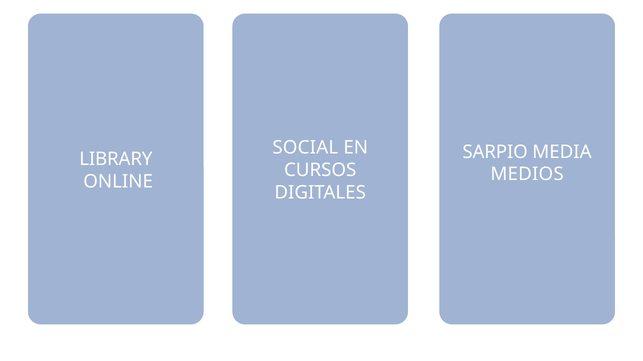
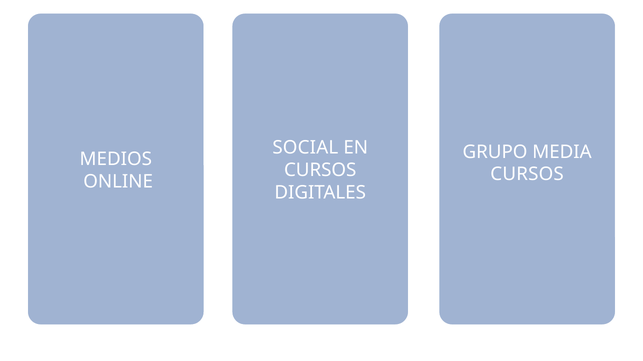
SARPIO: SARPIO -> GRUPO
LIBRARY: LIBRARY -> MEDIOS
MEDIOS at (527, 175): MEDIOS -> CURSOS
